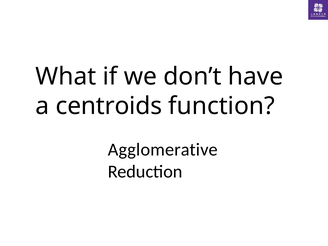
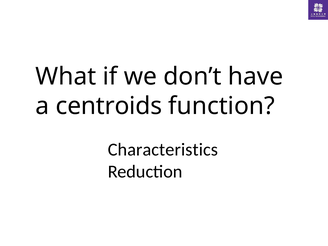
Agglomerative: Agglomerative -> Characteristics
